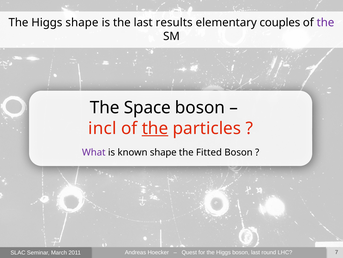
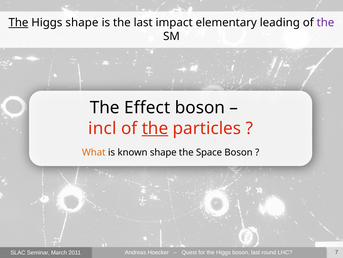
The at (18, 23) underline: none -> present
results: results -> impact
couples: couples -> leading
Space: Space -> Effect
What colour: purple -> orange
Fitted: Fitted -> Space
